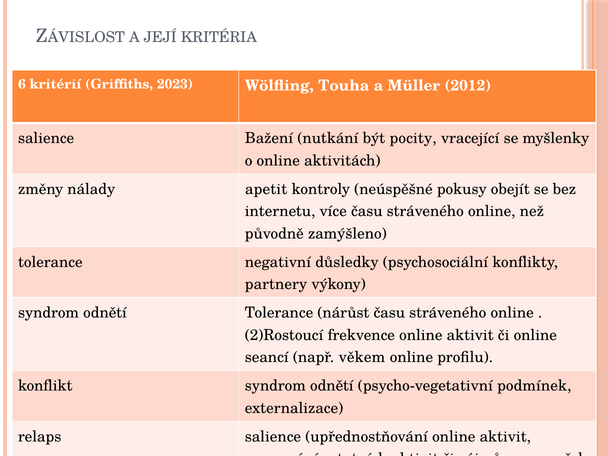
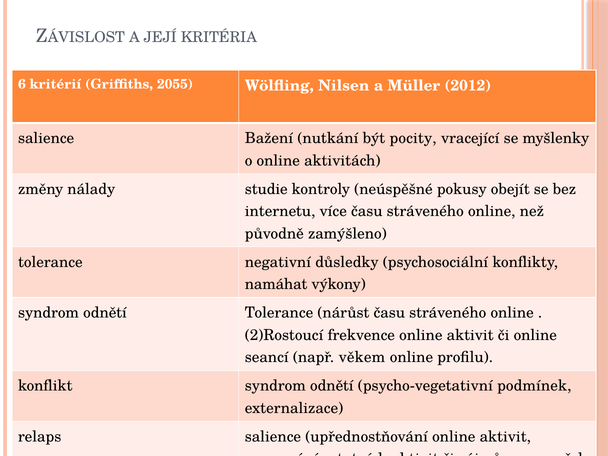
2023: 2023 -> 2055
Touha: Touha -> Nilsen
apetit: apetit -> studie
partnery: partnery -> namáhat
